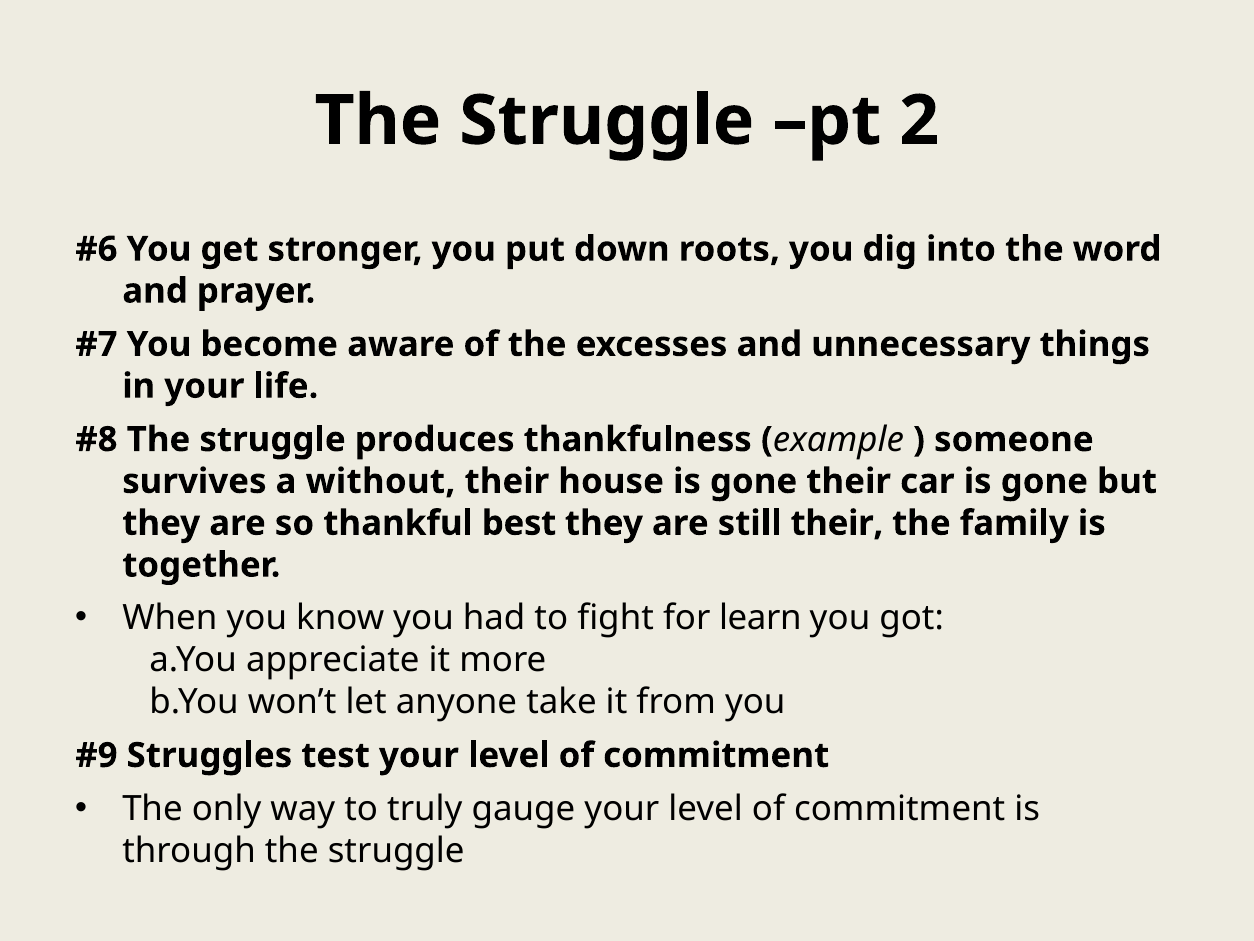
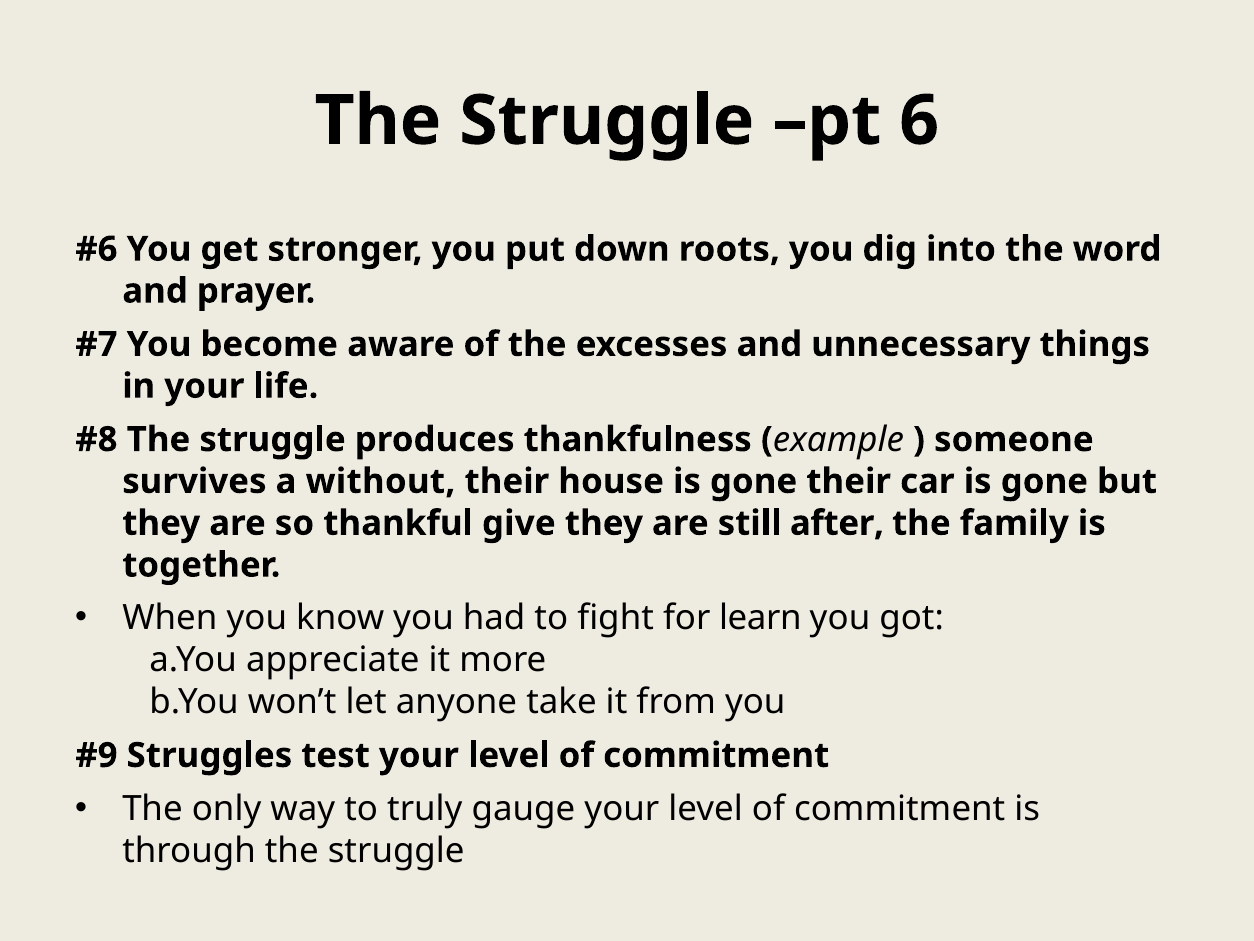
2: 2 -> 6
best: best -> give
still their: their -> after
